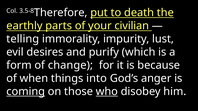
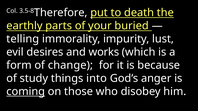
civilian: civilian -> buried
purify: purify -> works
when: when -> study
who underline: present -> none
